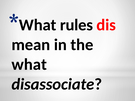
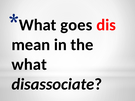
rules: rules -> goes
